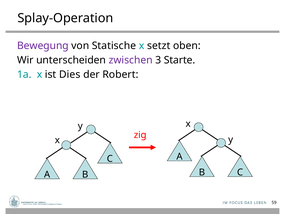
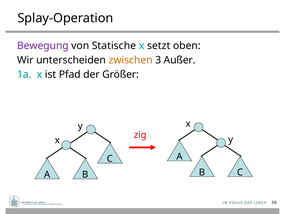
zwischen colour: purple -> orange
Starte: Starte -> Außer
Dies: Dies -> Pfad
Robert: Robert -> Größer
